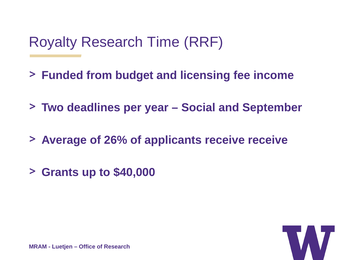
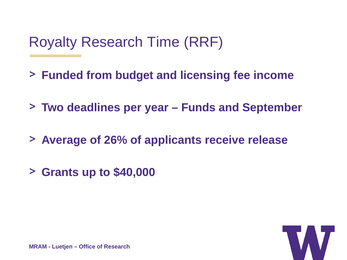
Social: Social -> Funds
receive receive: receive -> release
